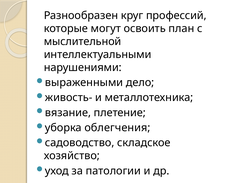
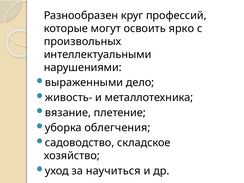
план: план -> ярко
мыслительной: мыслительной -> произвольных
патологии: патологии -> научиться
